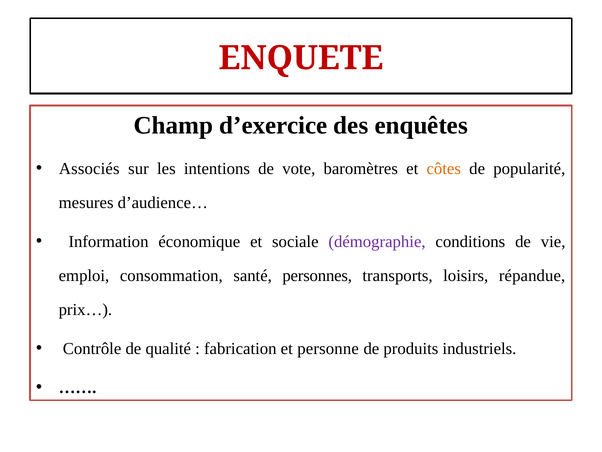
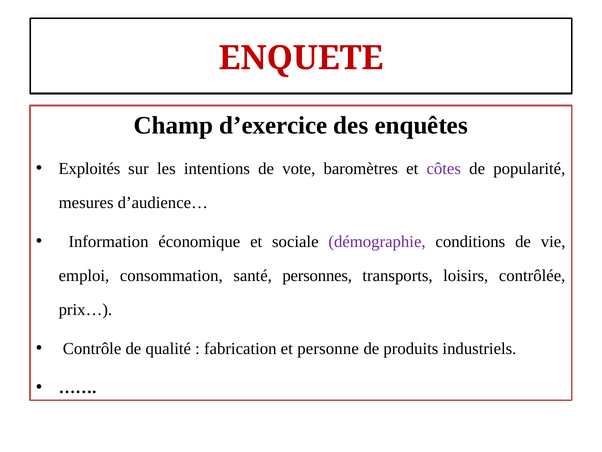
Associés: Associés -> Exploités
côtes colour: orange -> purple
répandue: répandue -> contrôlée
